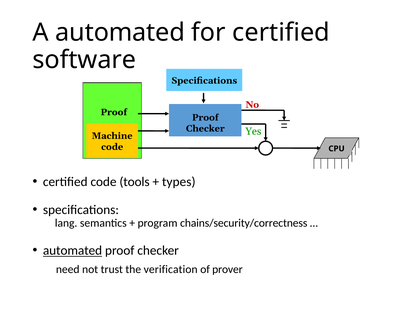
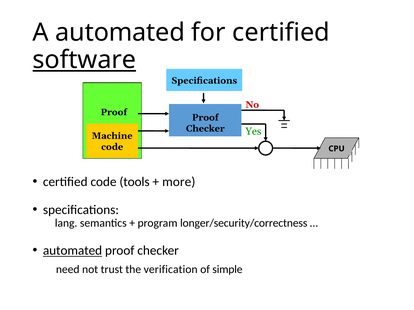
software underline: none -> present
types: types -> more
chains/security/correctness: chains/security/correctness -> longer/security/correctness
prover: prover -> simple
